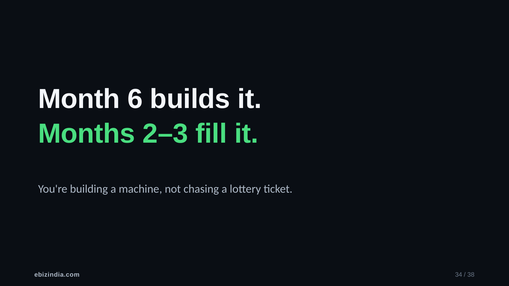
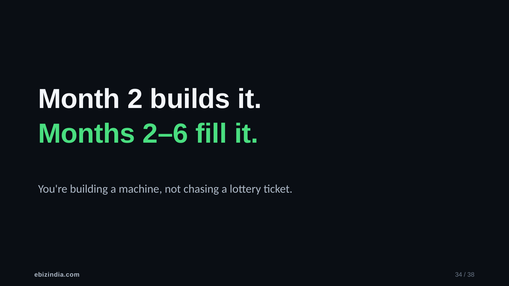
6: 6 -> 2
2–3: 2–3 -> 2–6
